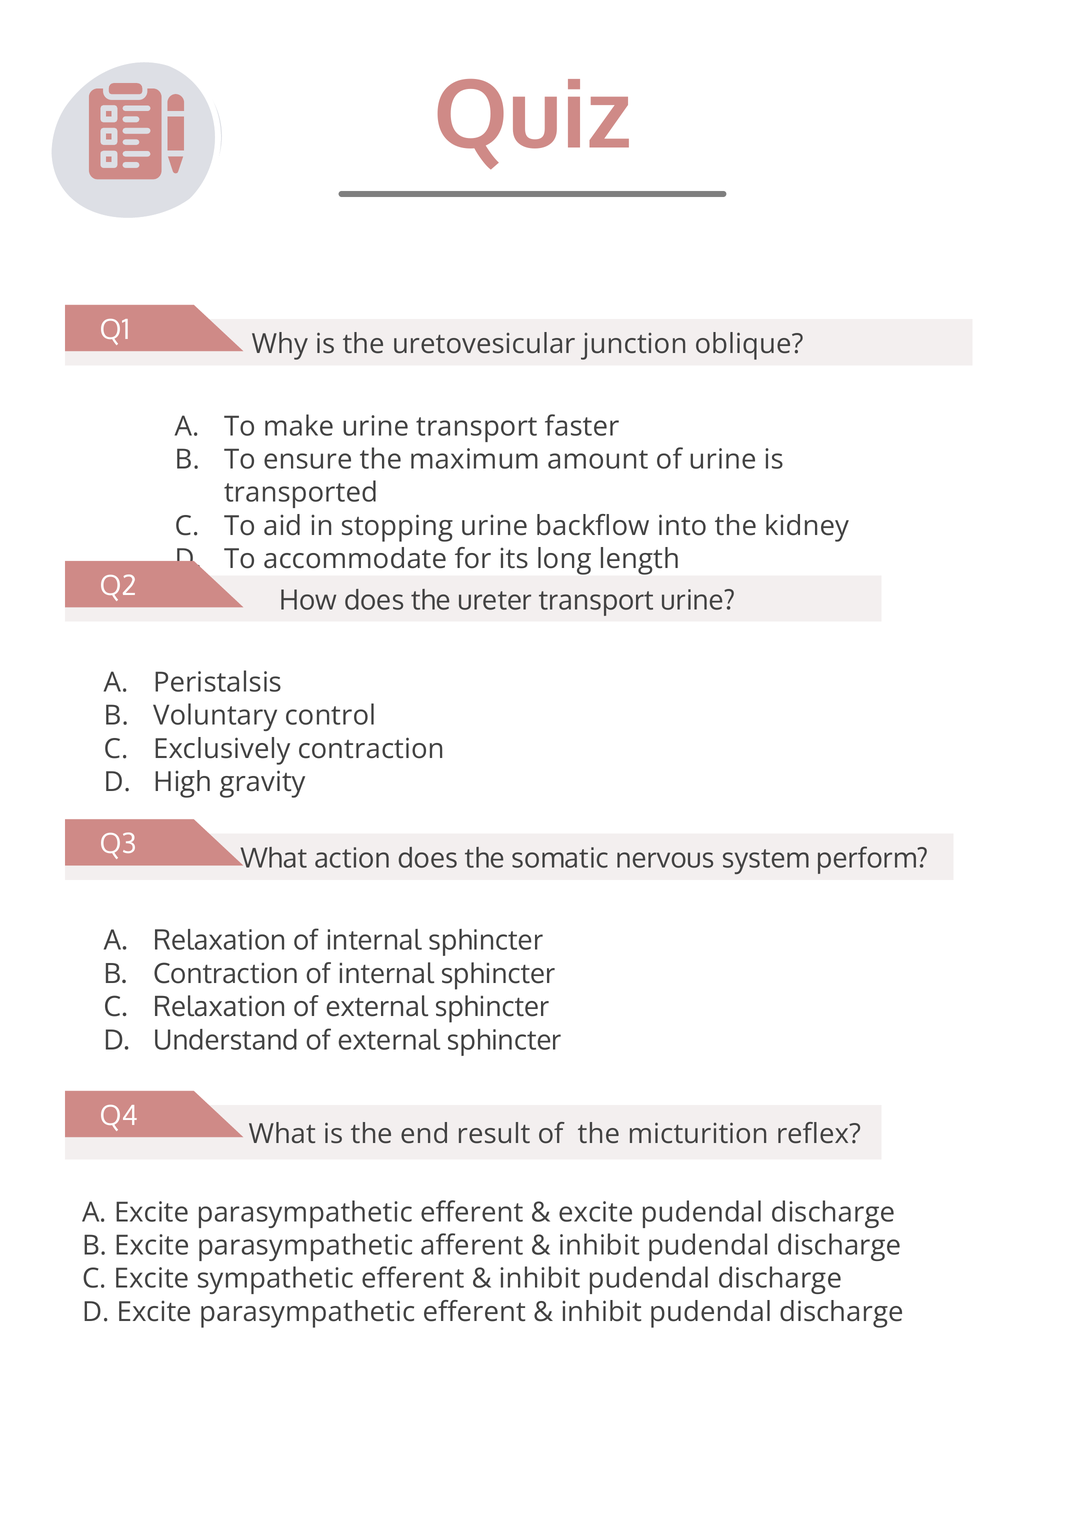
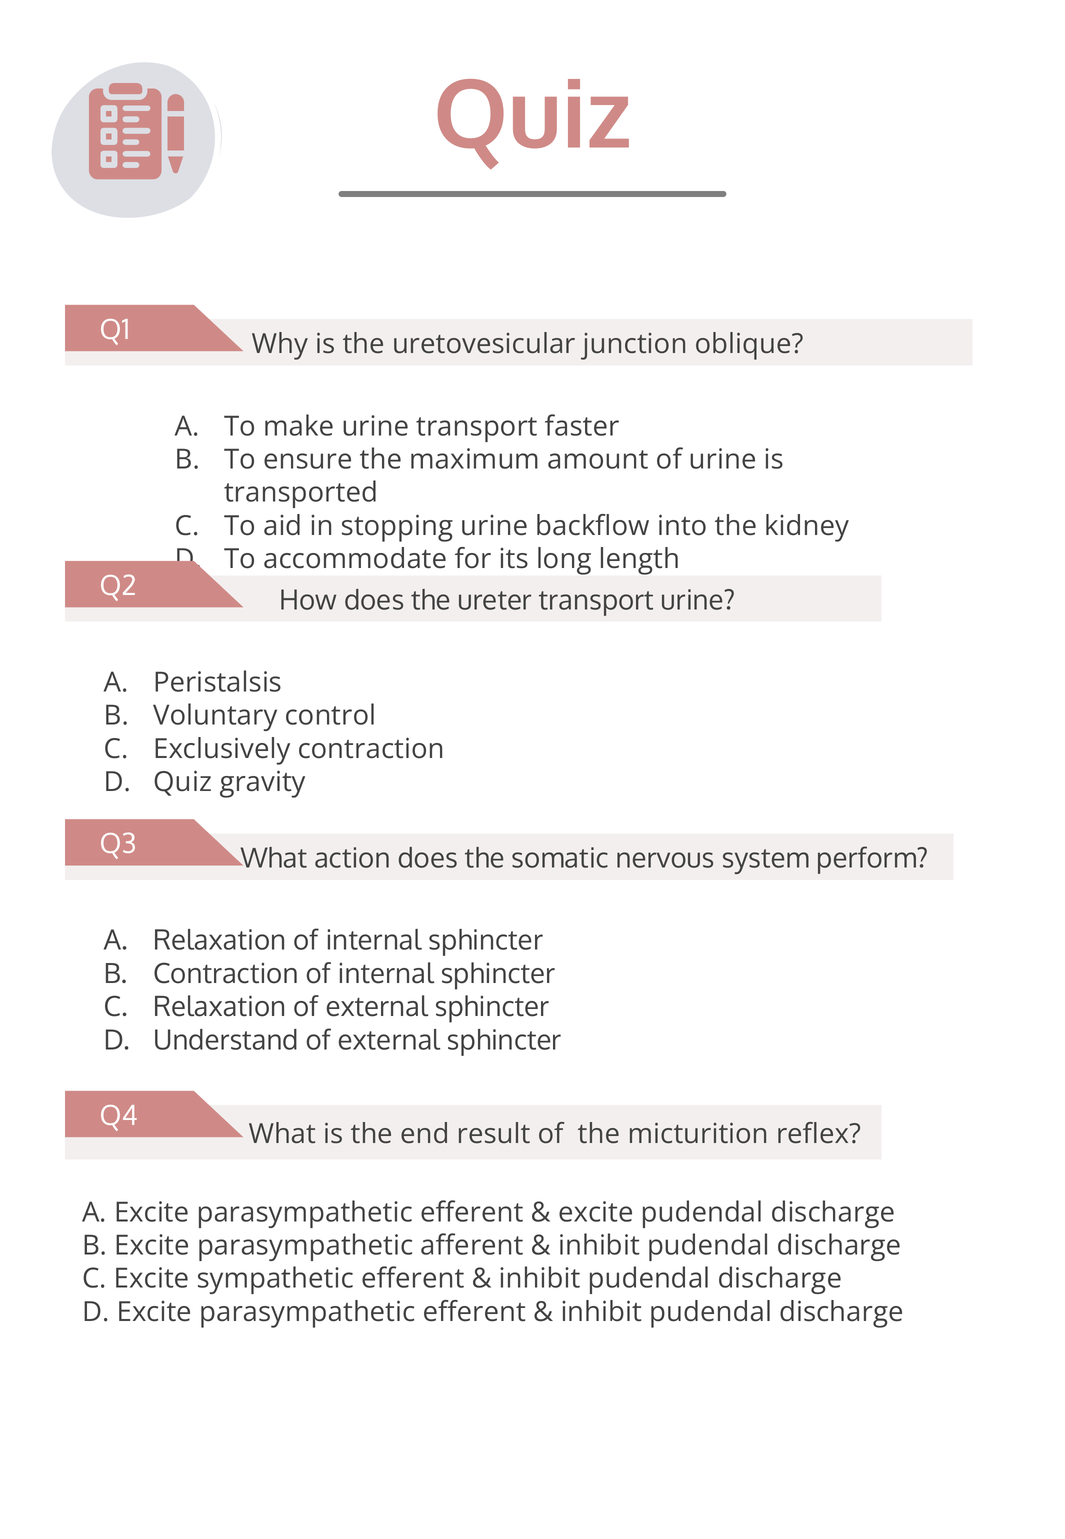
D High: High -> Quiz
